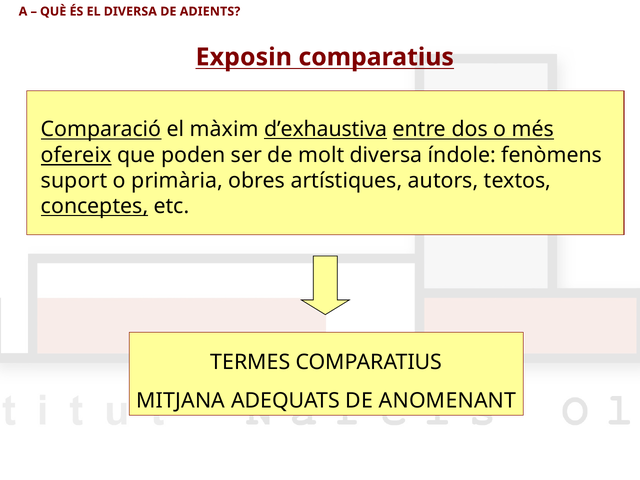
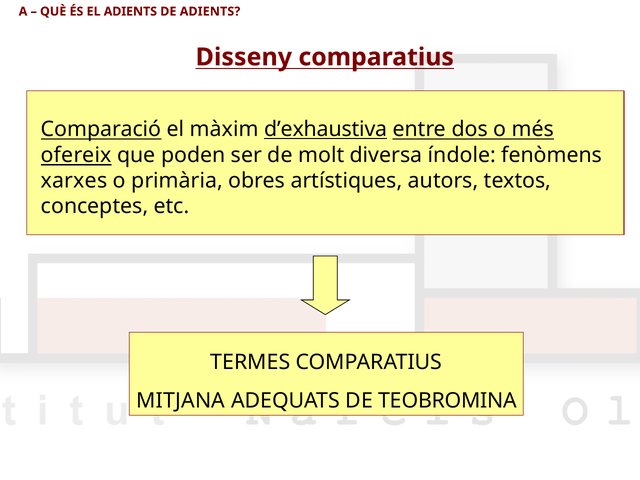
EL DIVERSA: DIVERSA -> ADIENTS
Exposin: Exposin -> Disseny
suport: suport -> xarxes
conceptes underline: present -> none
ANOMENANT: ANOMENANT -> TEOBROMINA
